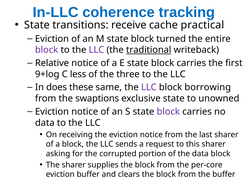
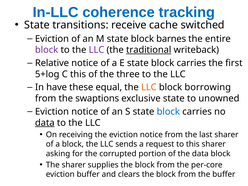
practical: practical -> switched
turned: turned -> barnes
9+log: 9+log -> 5+log
C less: less -> this
does: does -> have
same: same -> equal
LLC at (149, 87) colour: purple -> orange
block at (168, 112) colour: purple -> blue
data at (45, 123) underline: none -> present
